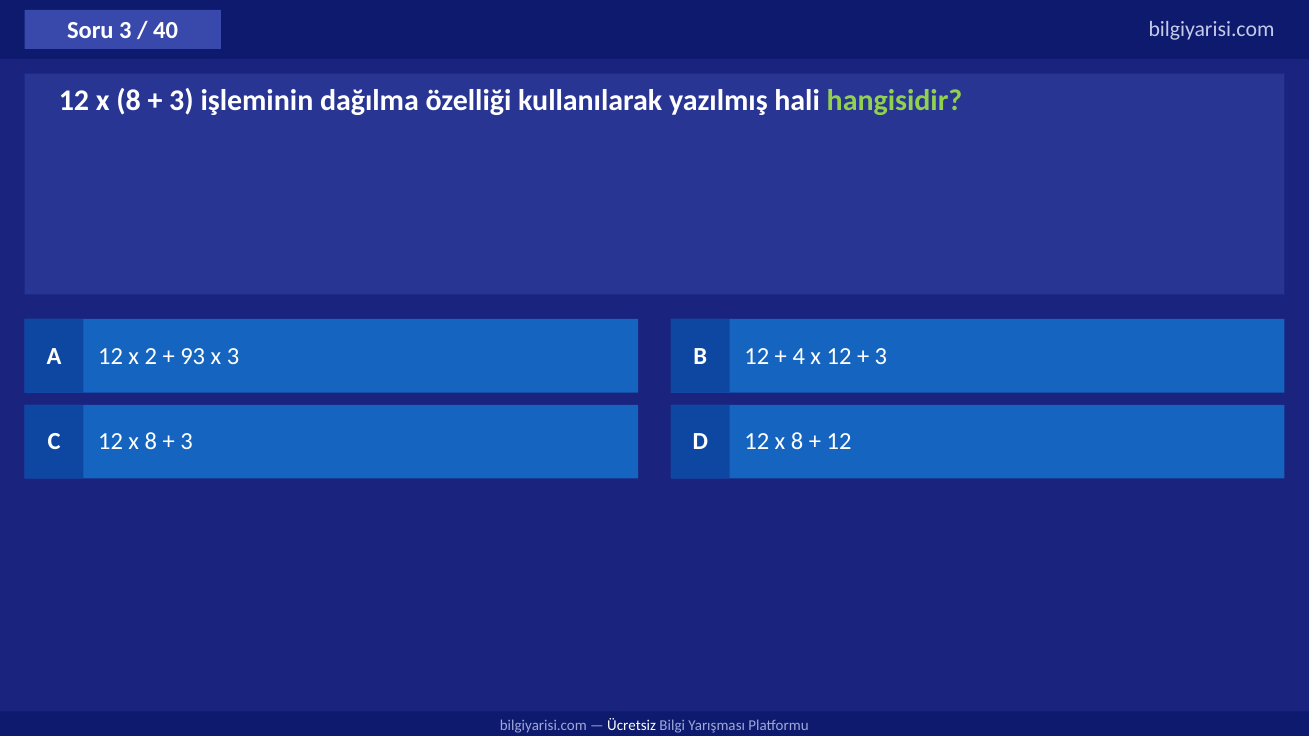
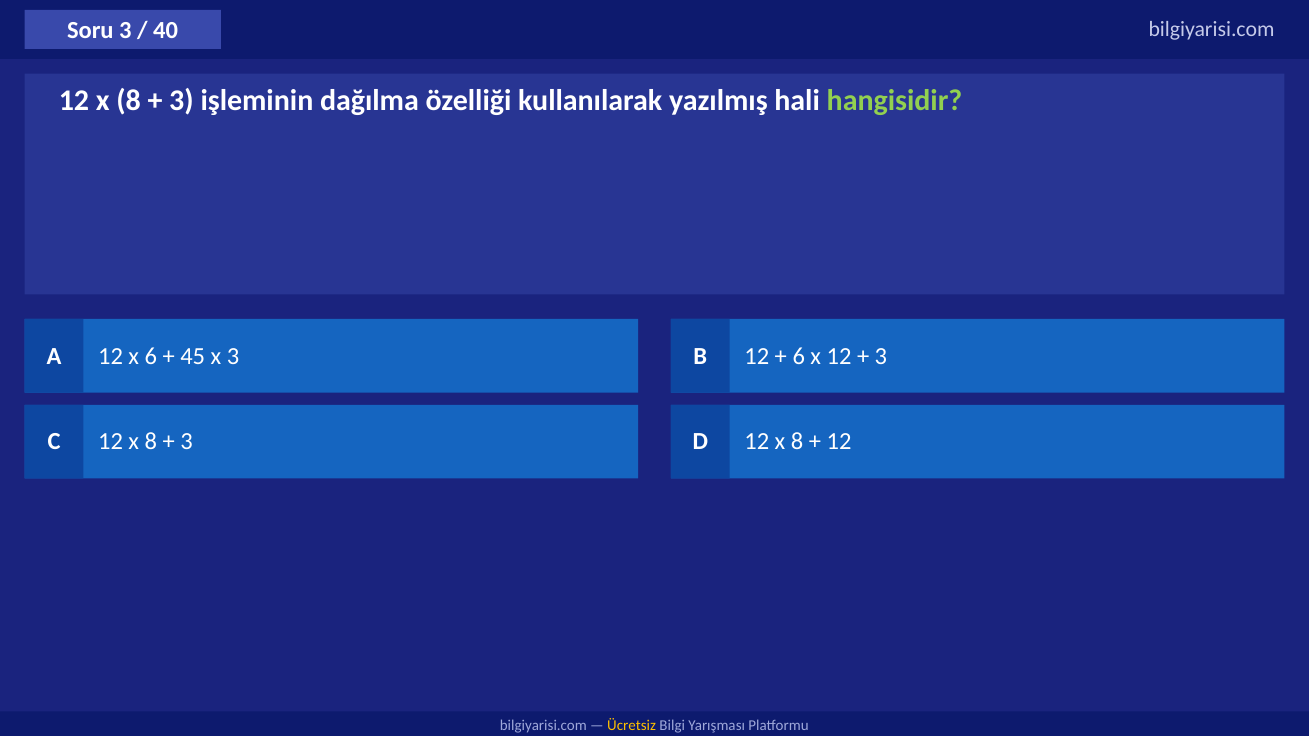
x 2: 2 -> 6
93: 93 -> 45
4 at (799, 356): 4 -> 6
Ücretsiz colour: white -> yellow
